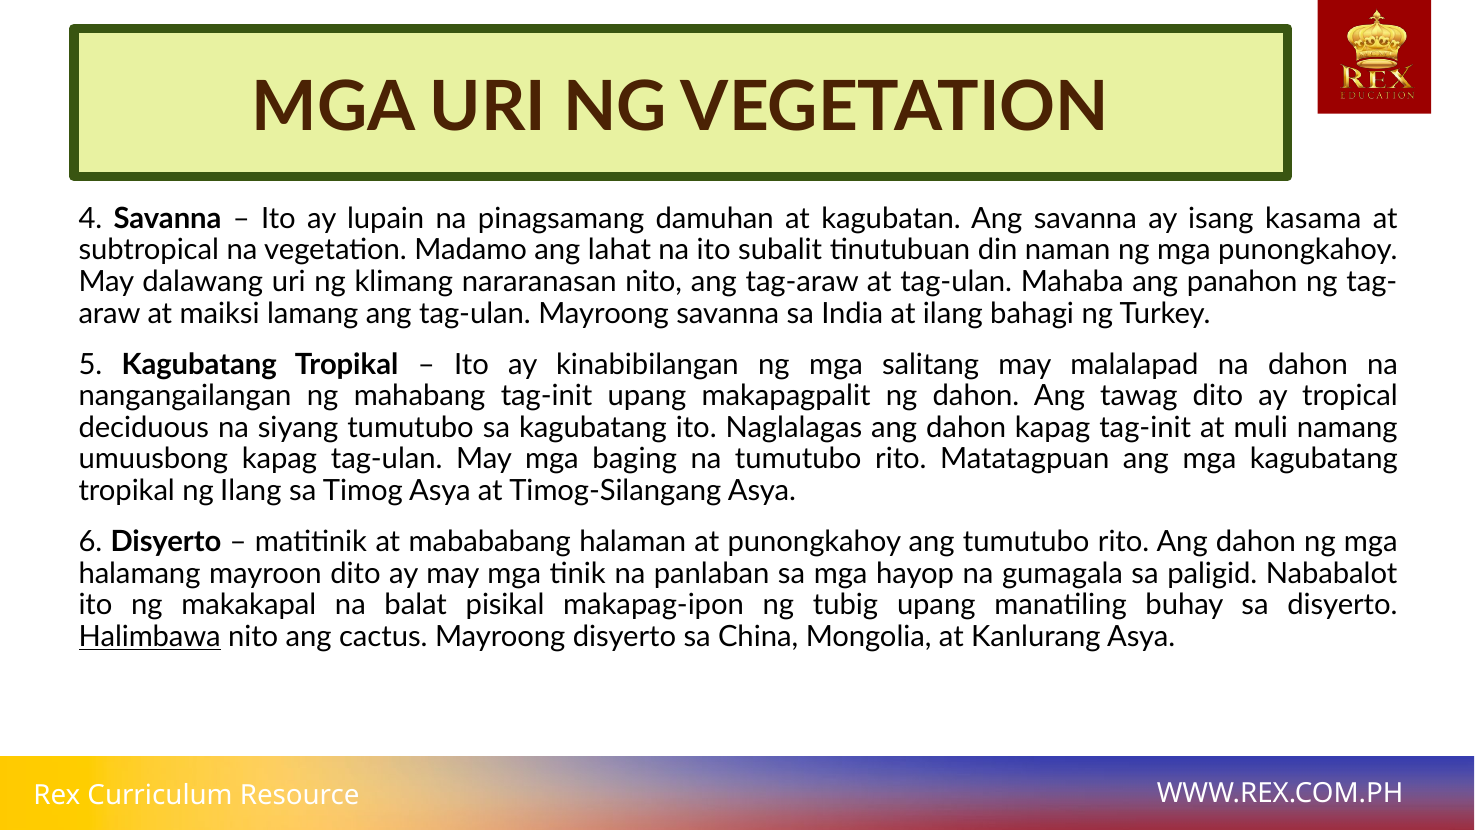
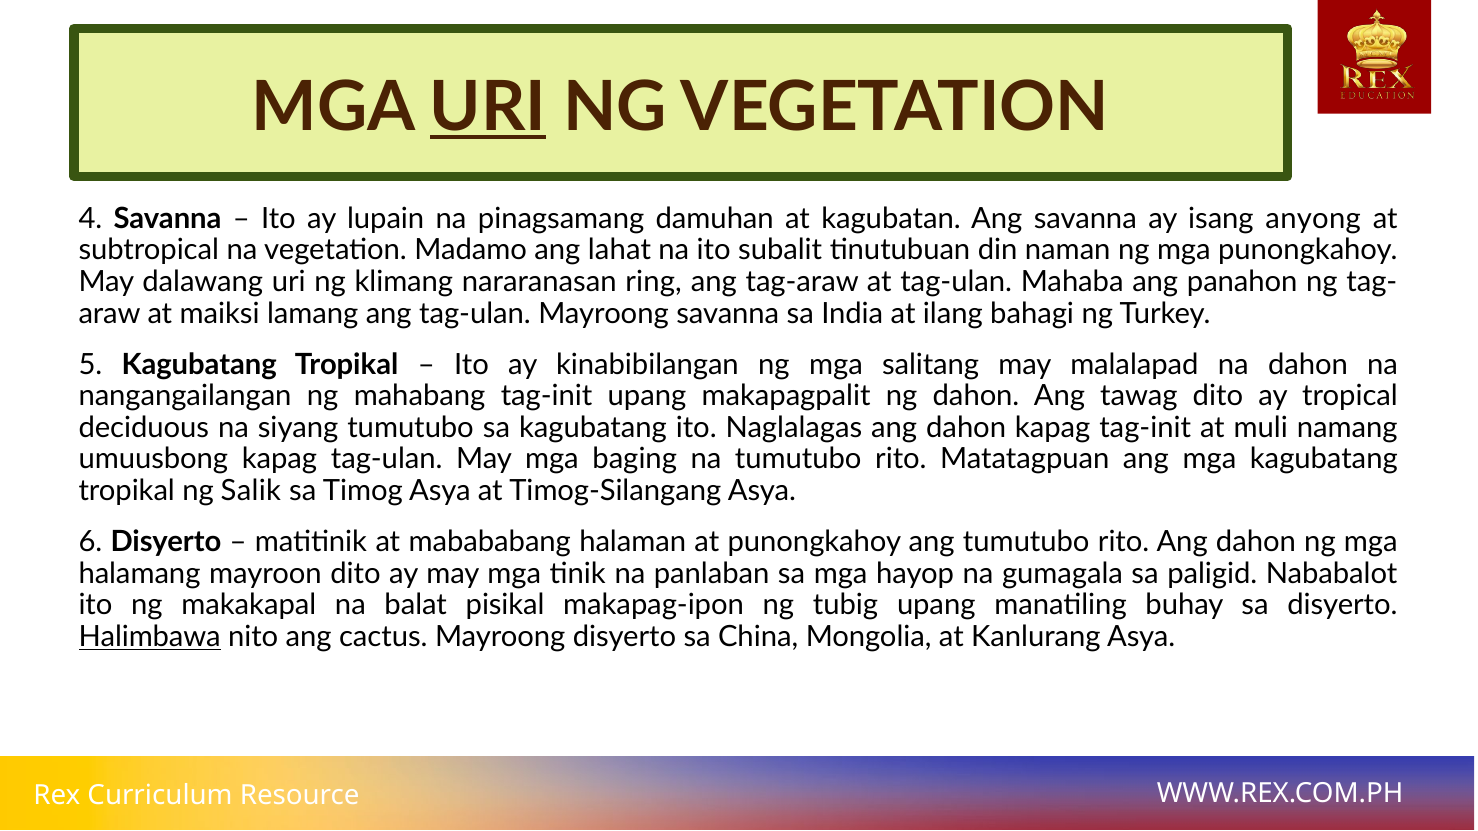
URI at (488, 107) underline: none -> present
kasama: kasama -> anyong
nararanasan nito: nito -> ring
ng Ilang: Ilang -> Salik
